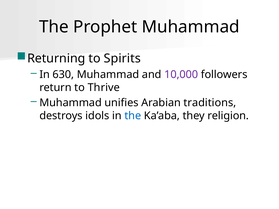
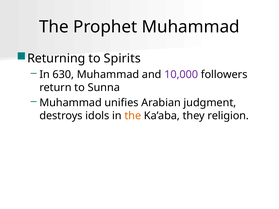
Thrive: Thrive -> Sunna
traditions: traditions -> judgment
the at (133, 116) colour: blue -> orange
